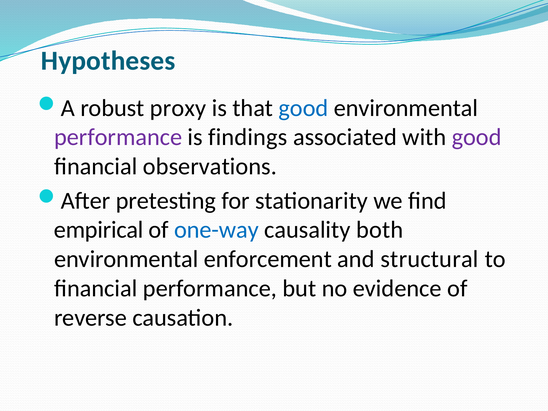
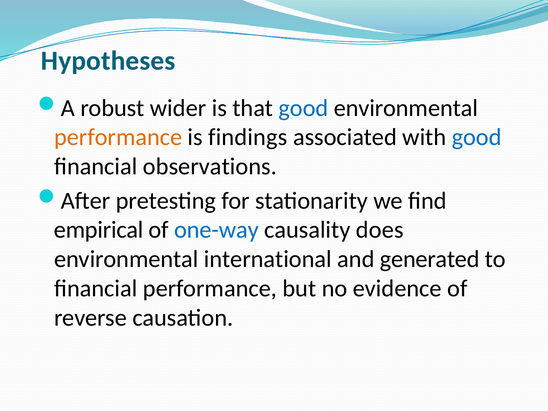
proxy: proxy -> wider
performance at (118, 137) colour: purple -> orange
good at (477, 137) colour: purple -> blue
both: both -> does
enforcement: enforcement -> international
structural: structural -> generated
